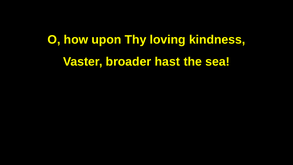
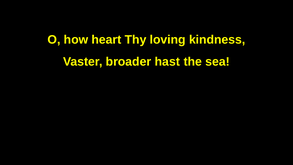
upon: upon -> heart
